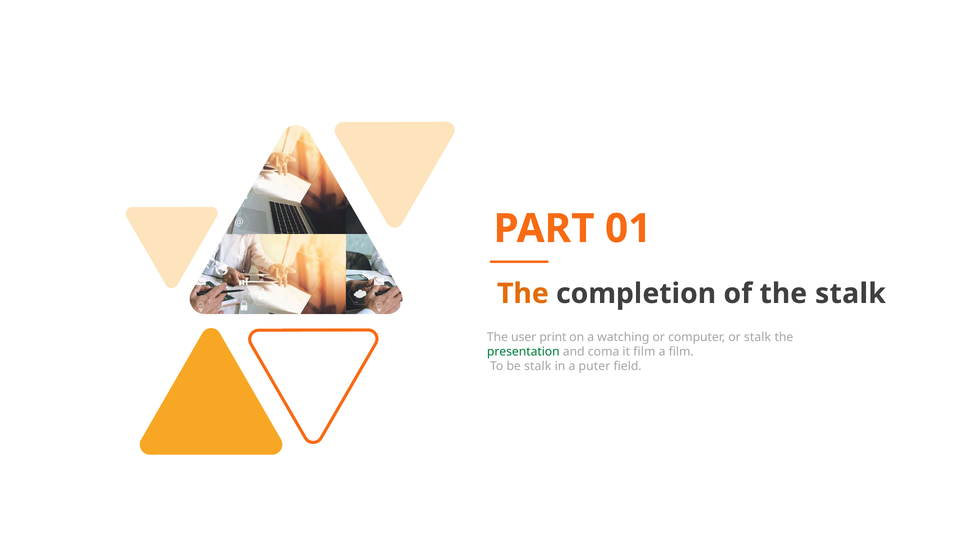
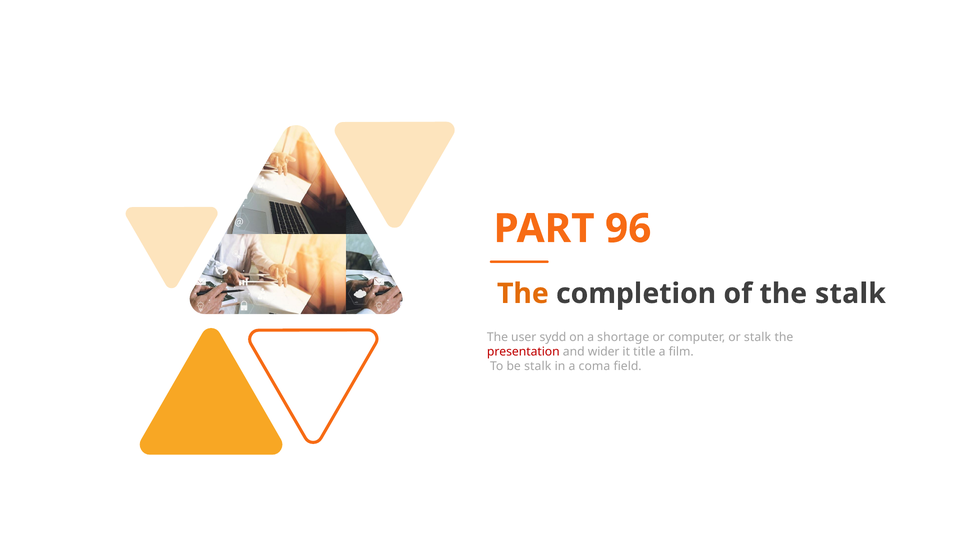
01: 01 -> 96
print: print -> sydd
watching: watching -> shortage
presentation colour: green -> red
coma: coma -> wider
it film: film -> title
puter: puter -> coma
